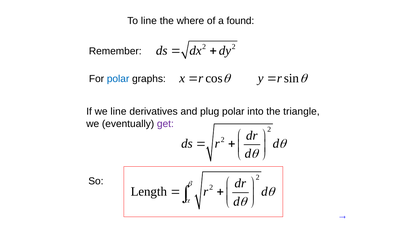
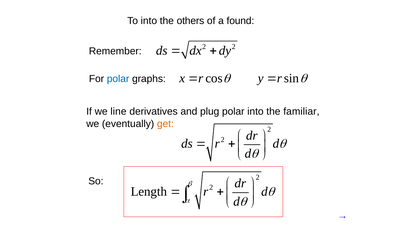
To line: line -> into
where: where -> others
triangle: triangle -> familiar
get colour: purple -> orange
